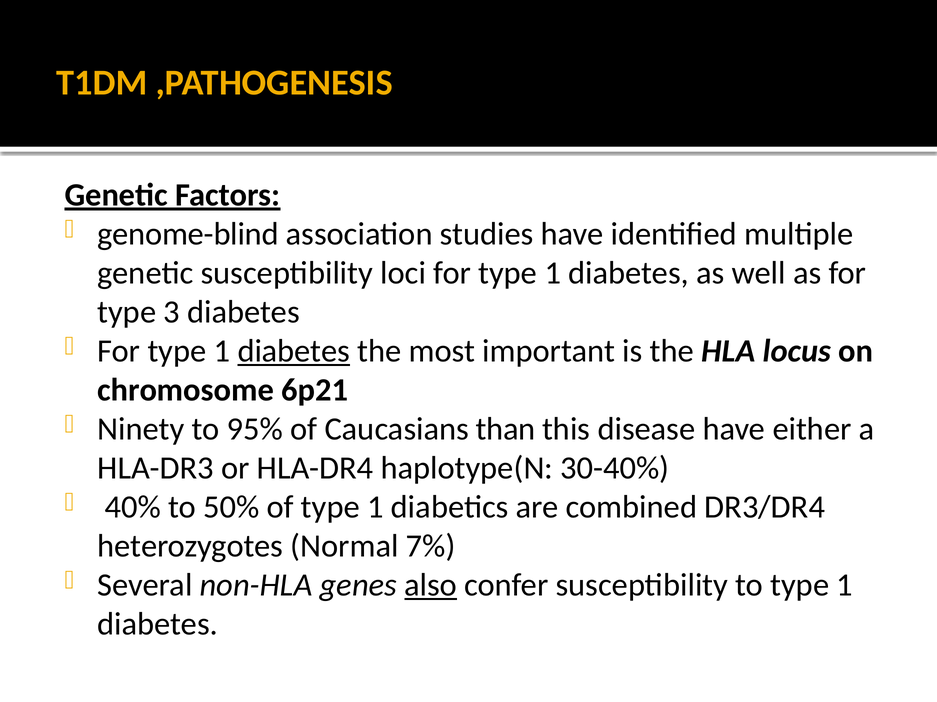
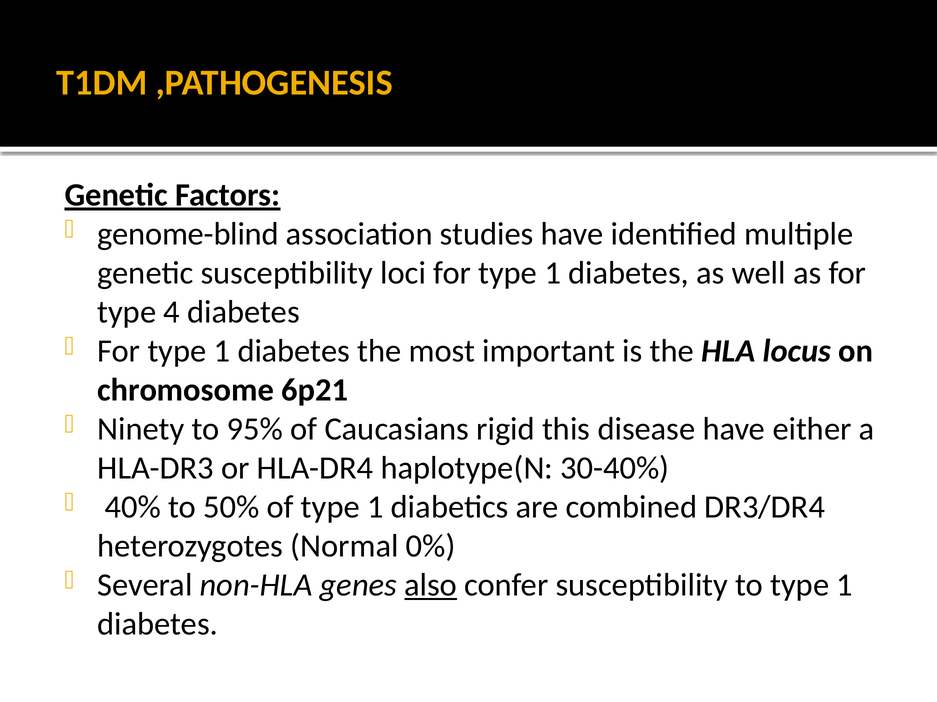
3: 3 -> 4
diabetes at (294, 351) underline: present -> none
than: than -> rigid
7%: 7% -> 0%
